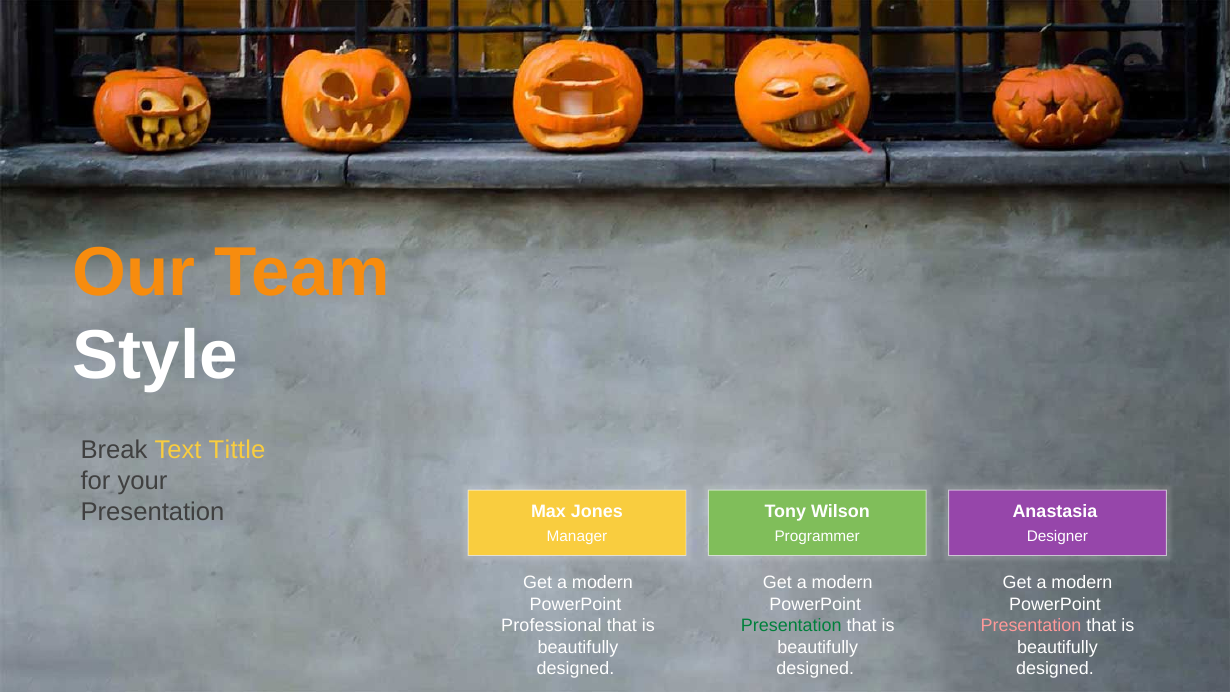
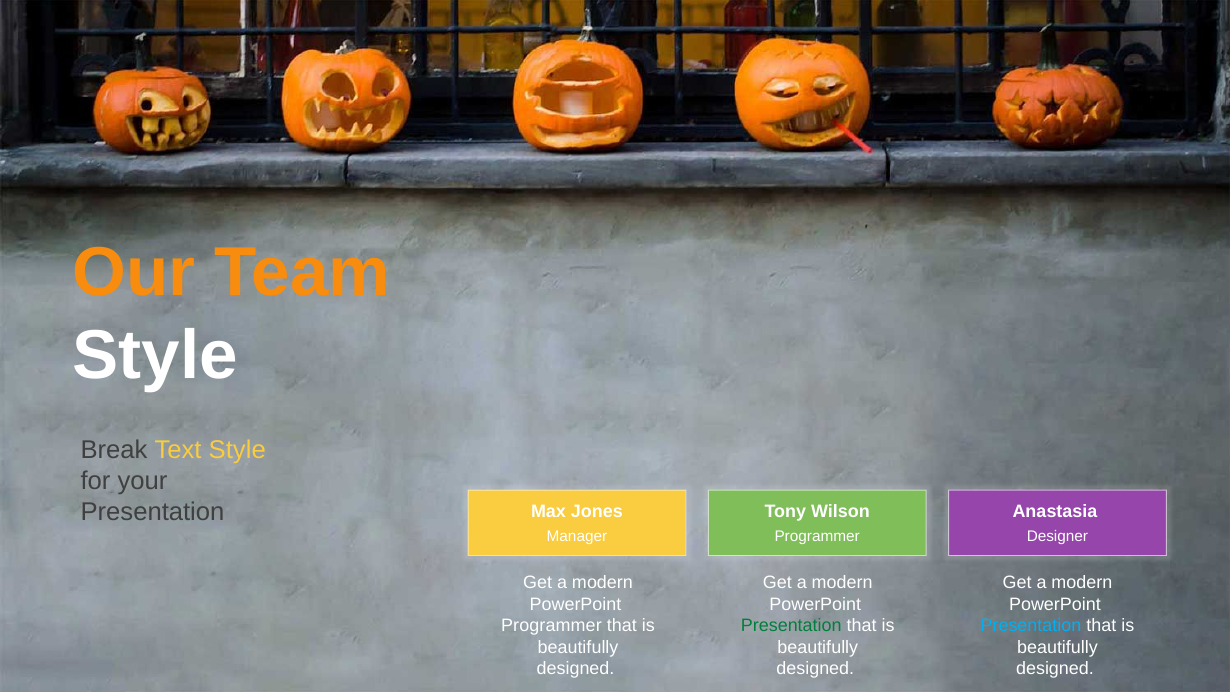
Text Tittle: Tittle -> Style
Professional at (551, 626): Professional -> Programmer
Presentation at (1031, 626) colour: pink -> light blue
